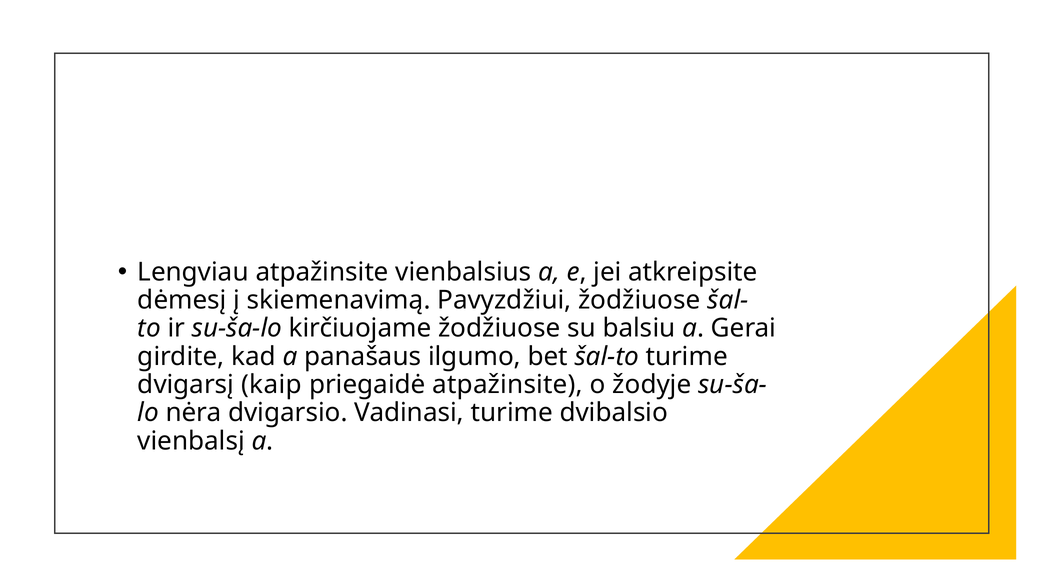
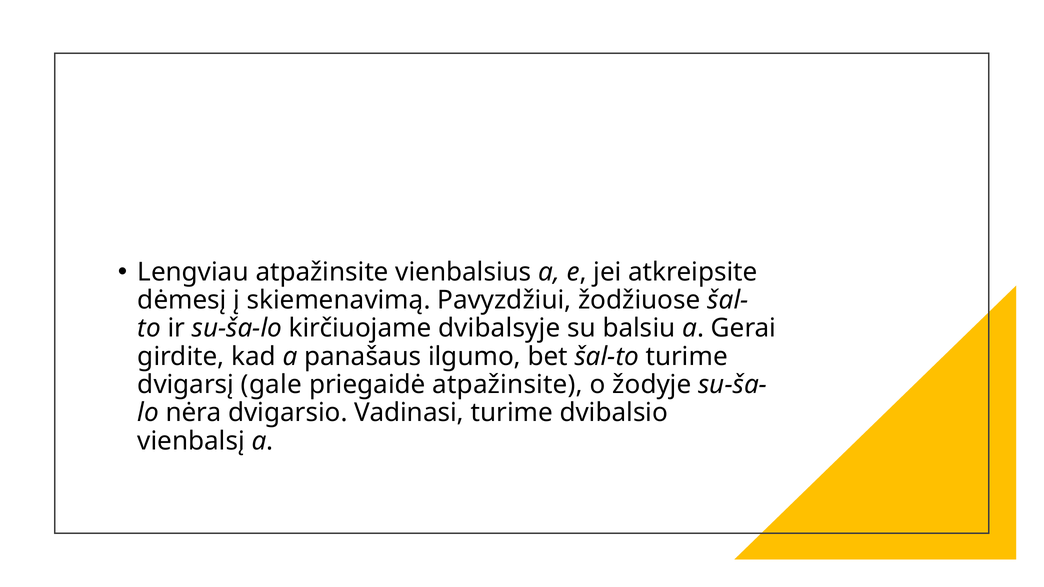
kirčiuojame žodžiuose: žodžiuose -> dvibalsyje
kaip: kaip -> gale
